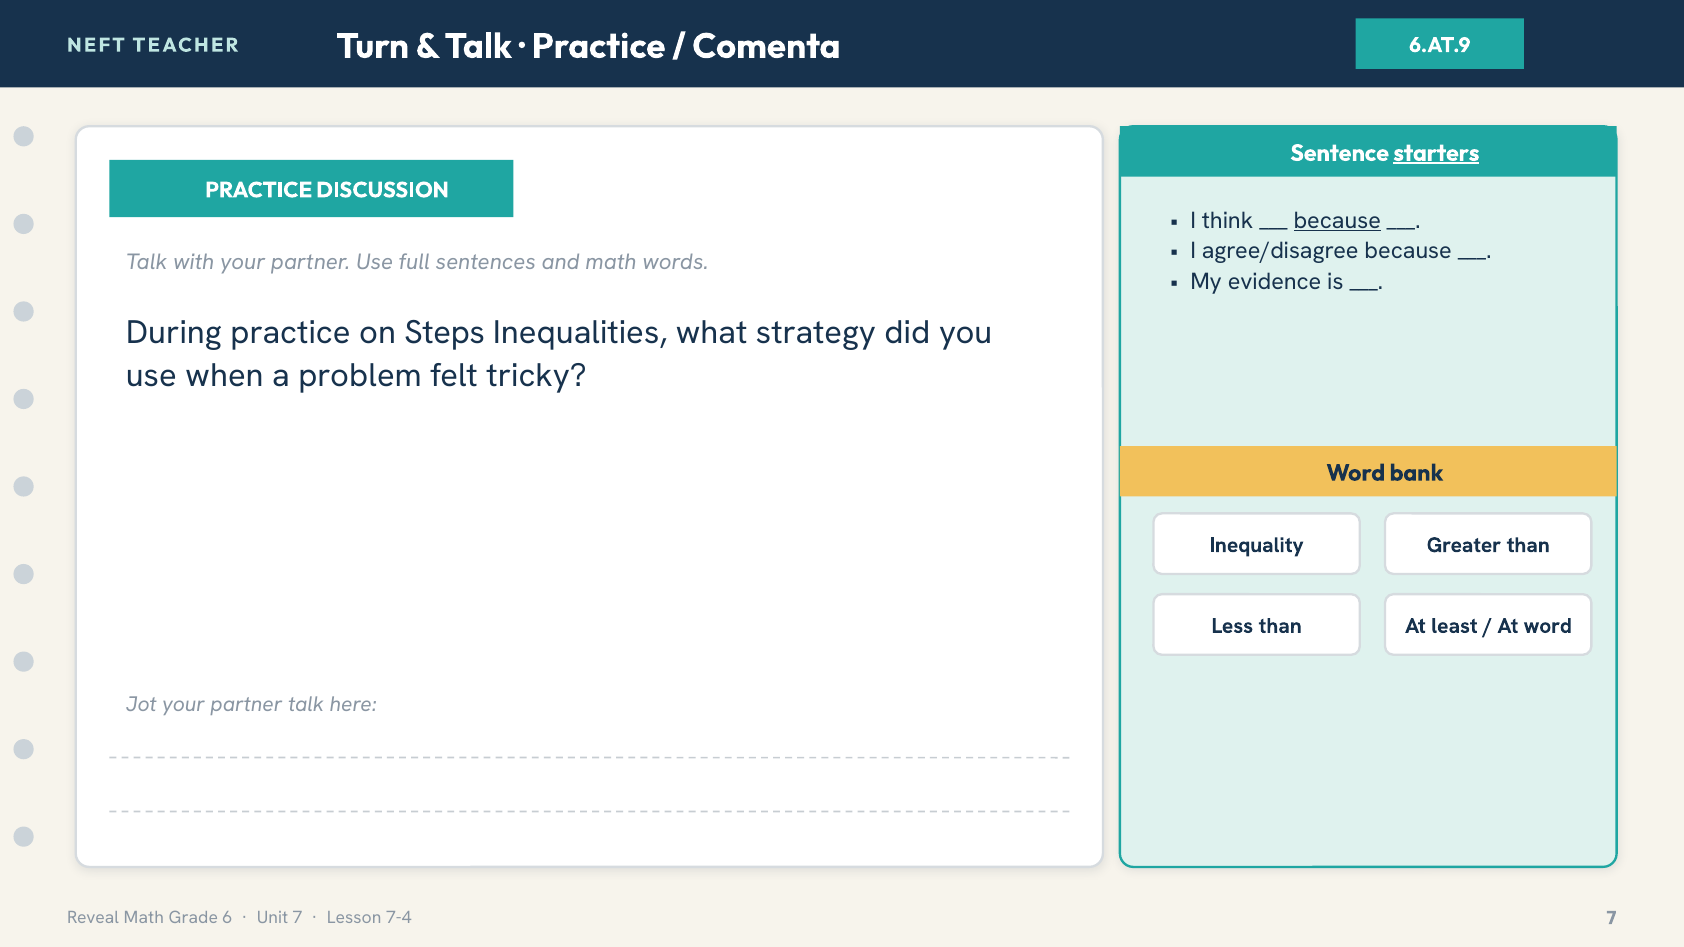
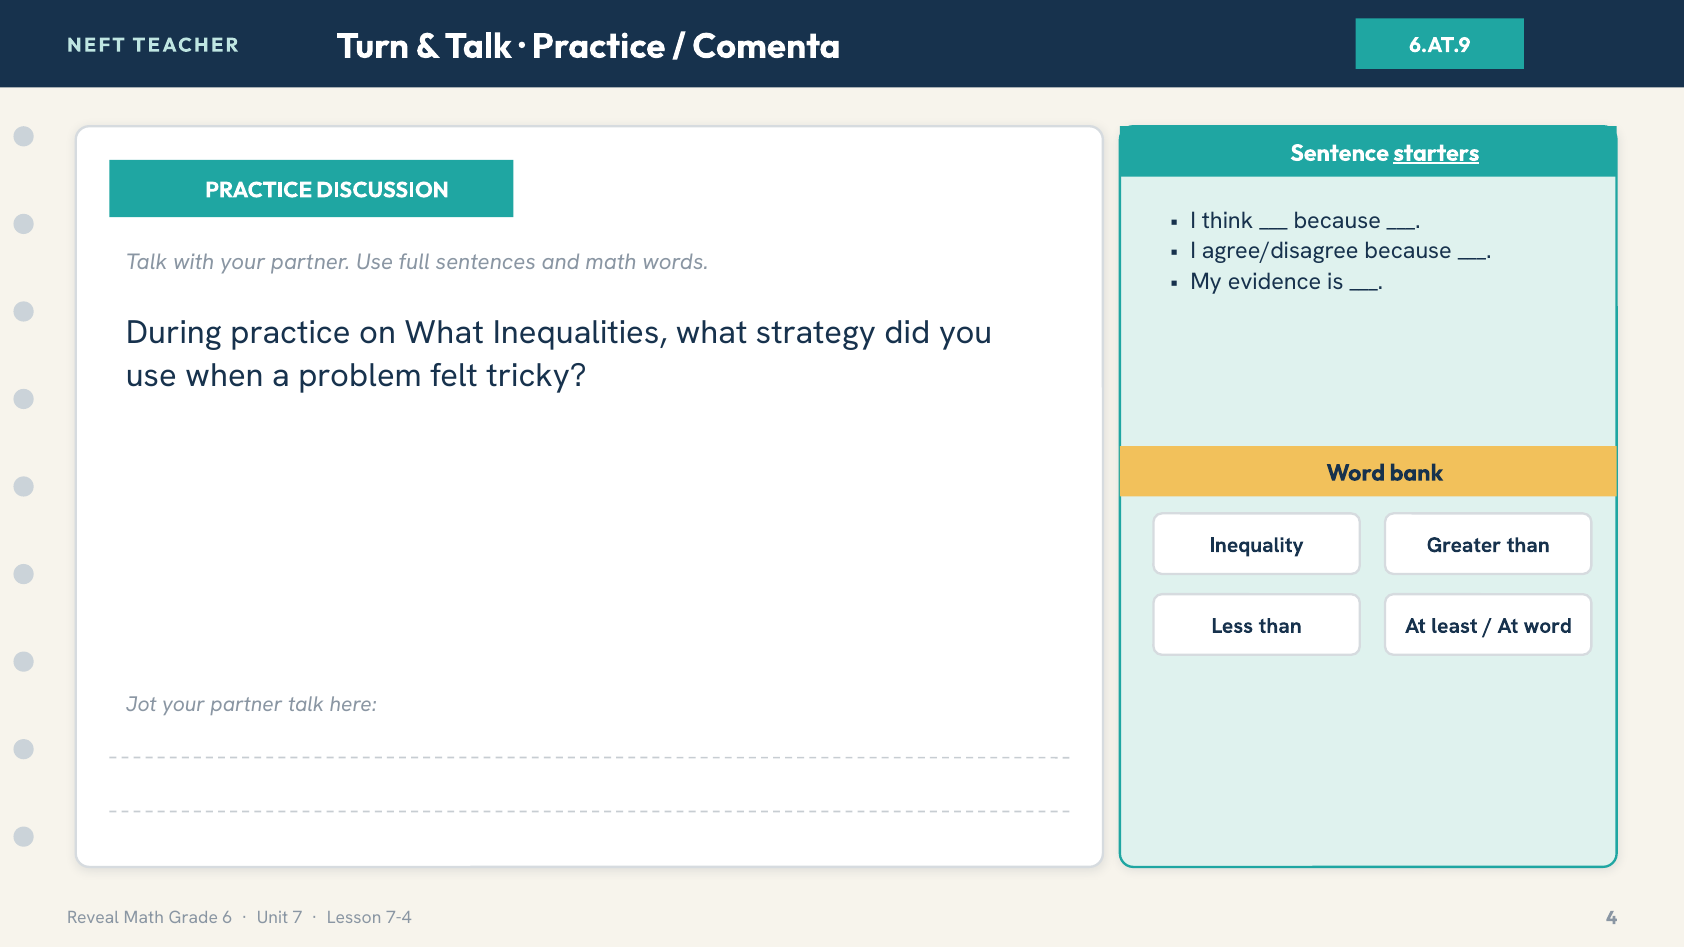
because at (1337, 220) underline: present -> none
on Steps: Steps -> What
7-4 7: 7 -> 4
